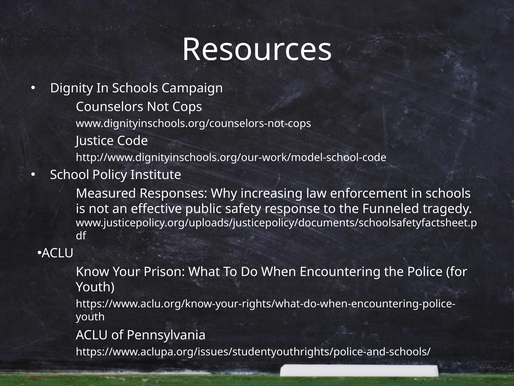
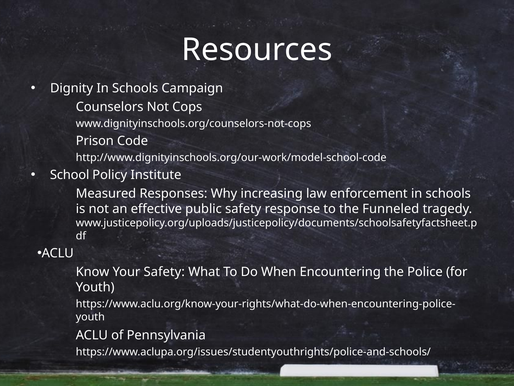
Justice: Justice -> Prison
Your Prison: Prison -> Safety
